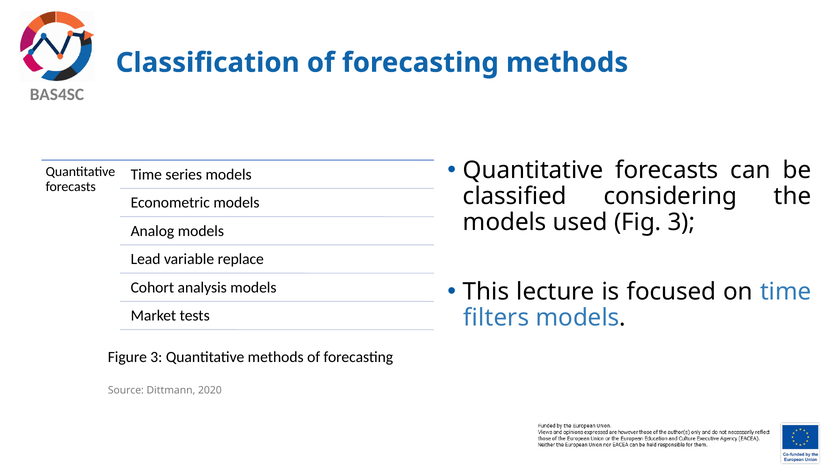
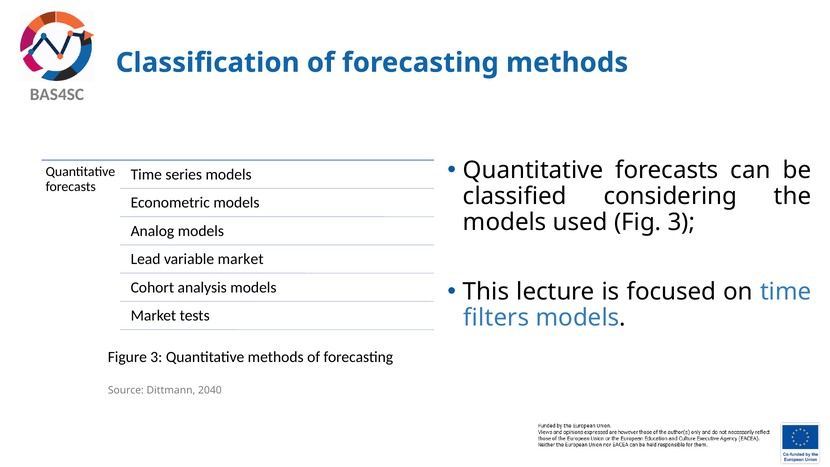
replace at (241, 259): replace -> market
2020: 2020 -> 2040
